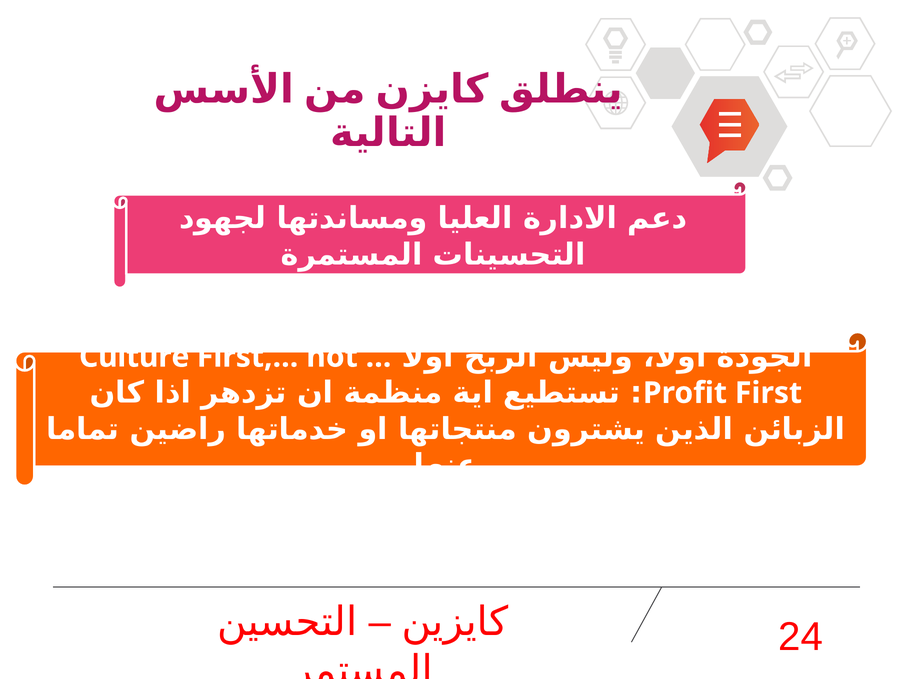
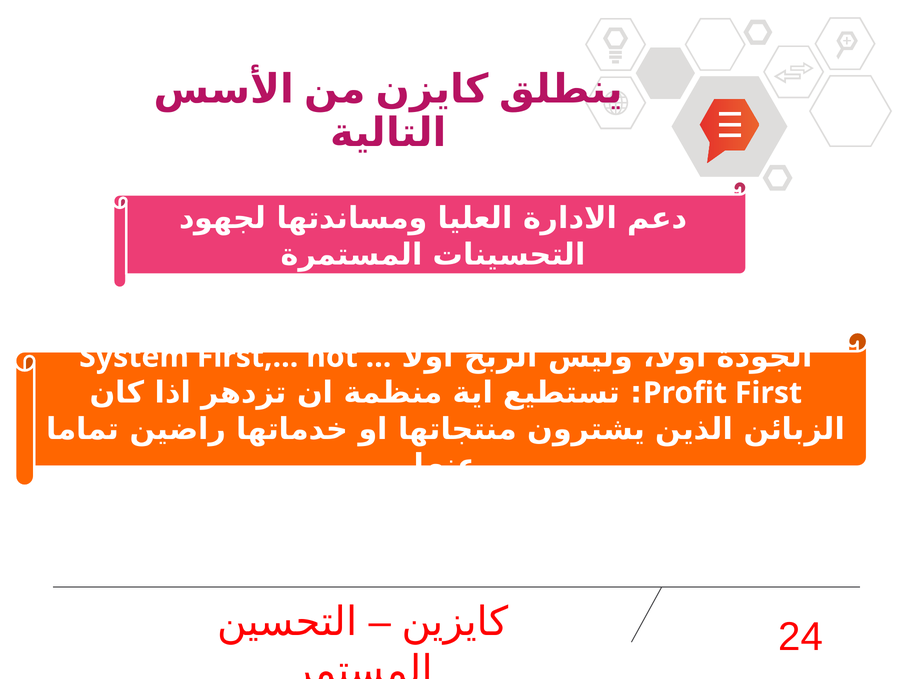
Culture: Culture -> System
